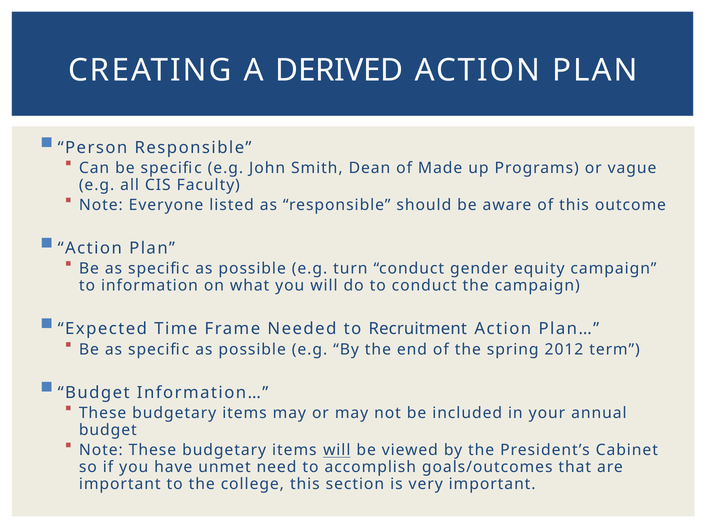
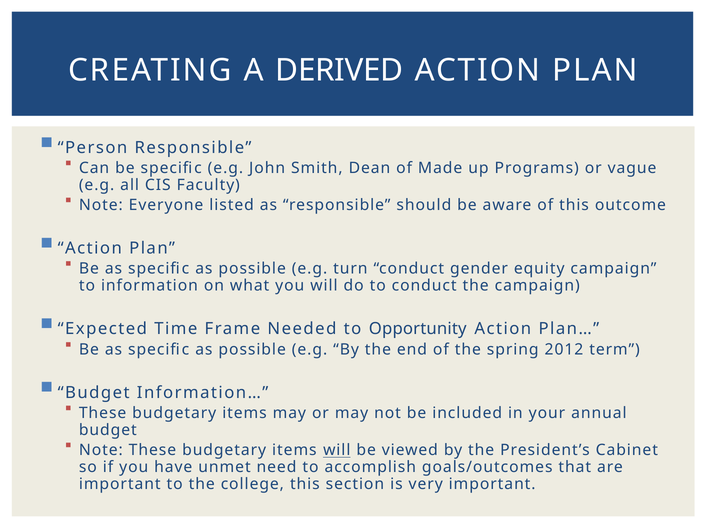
Recruitment: Recruitment -> Opportunity
